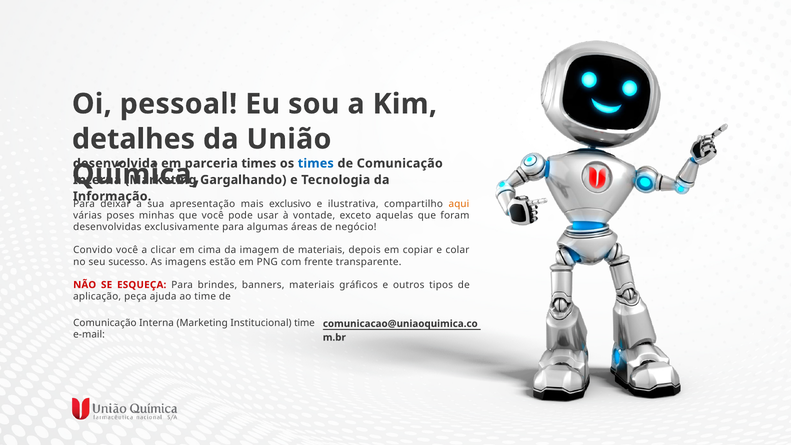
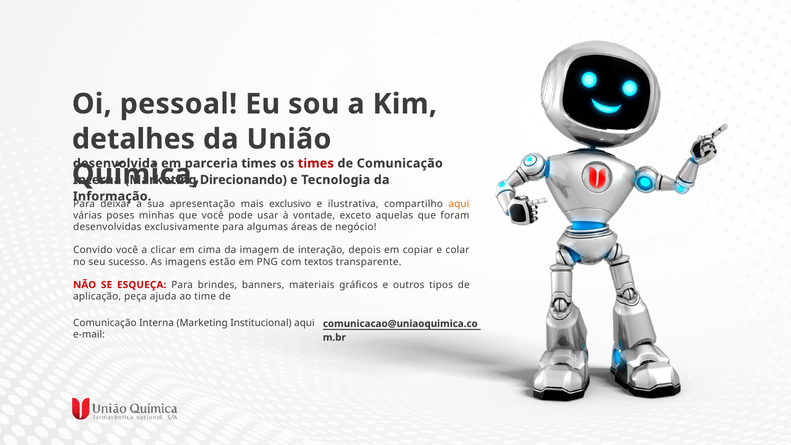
times at (316, 163) colour: blue -> red
Gargalhando: Gargalhando -> Direcionando
de materiais: materiais -> interação
frente: frente -> textos
Institucional time: time -> aqui
